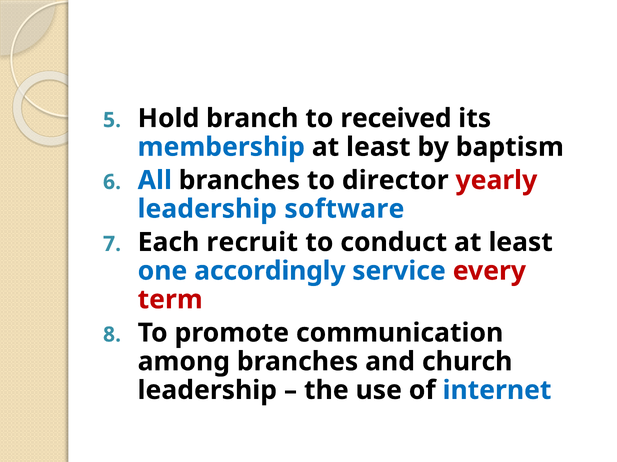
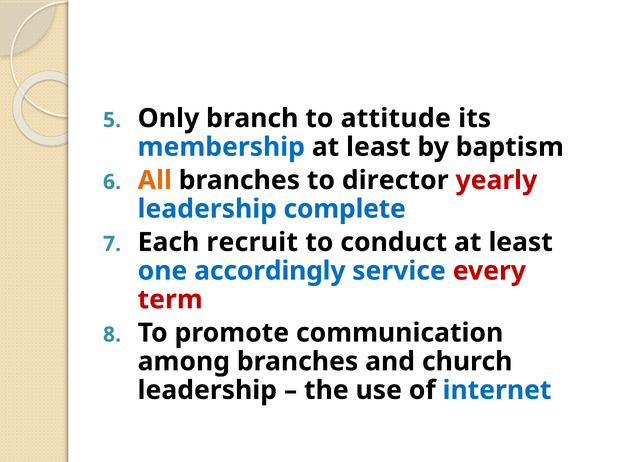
Hold: Hold -> Only
received: received -> attitude
All colour: blue -> orange
software: software -> complete
